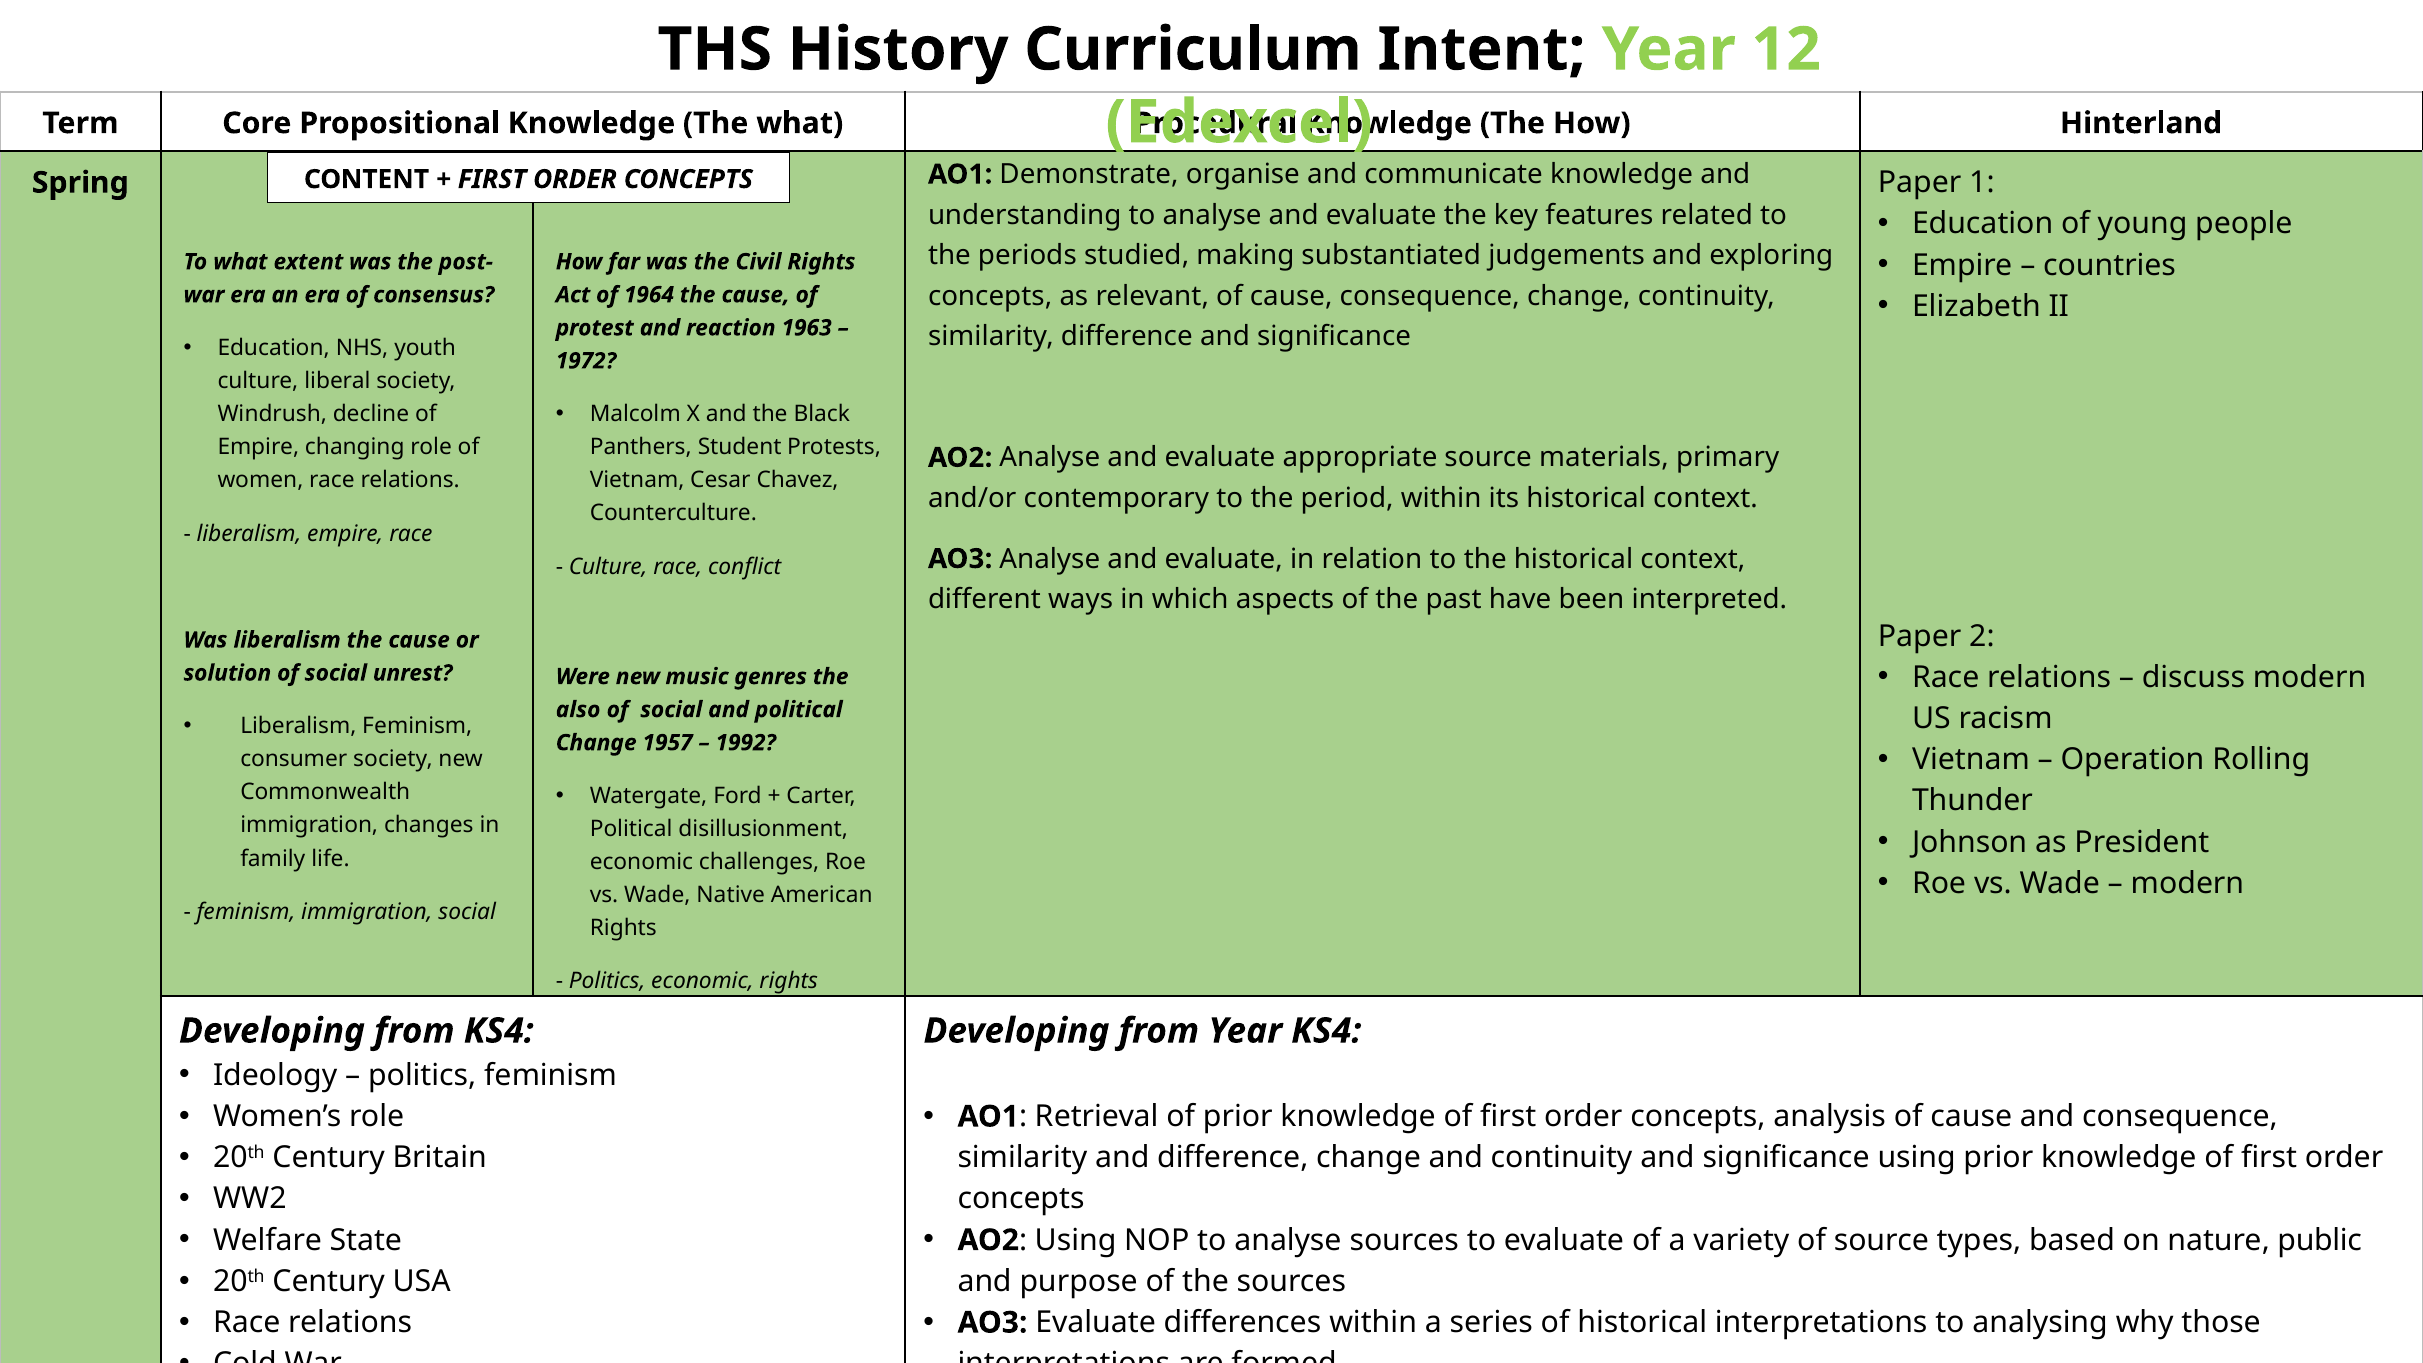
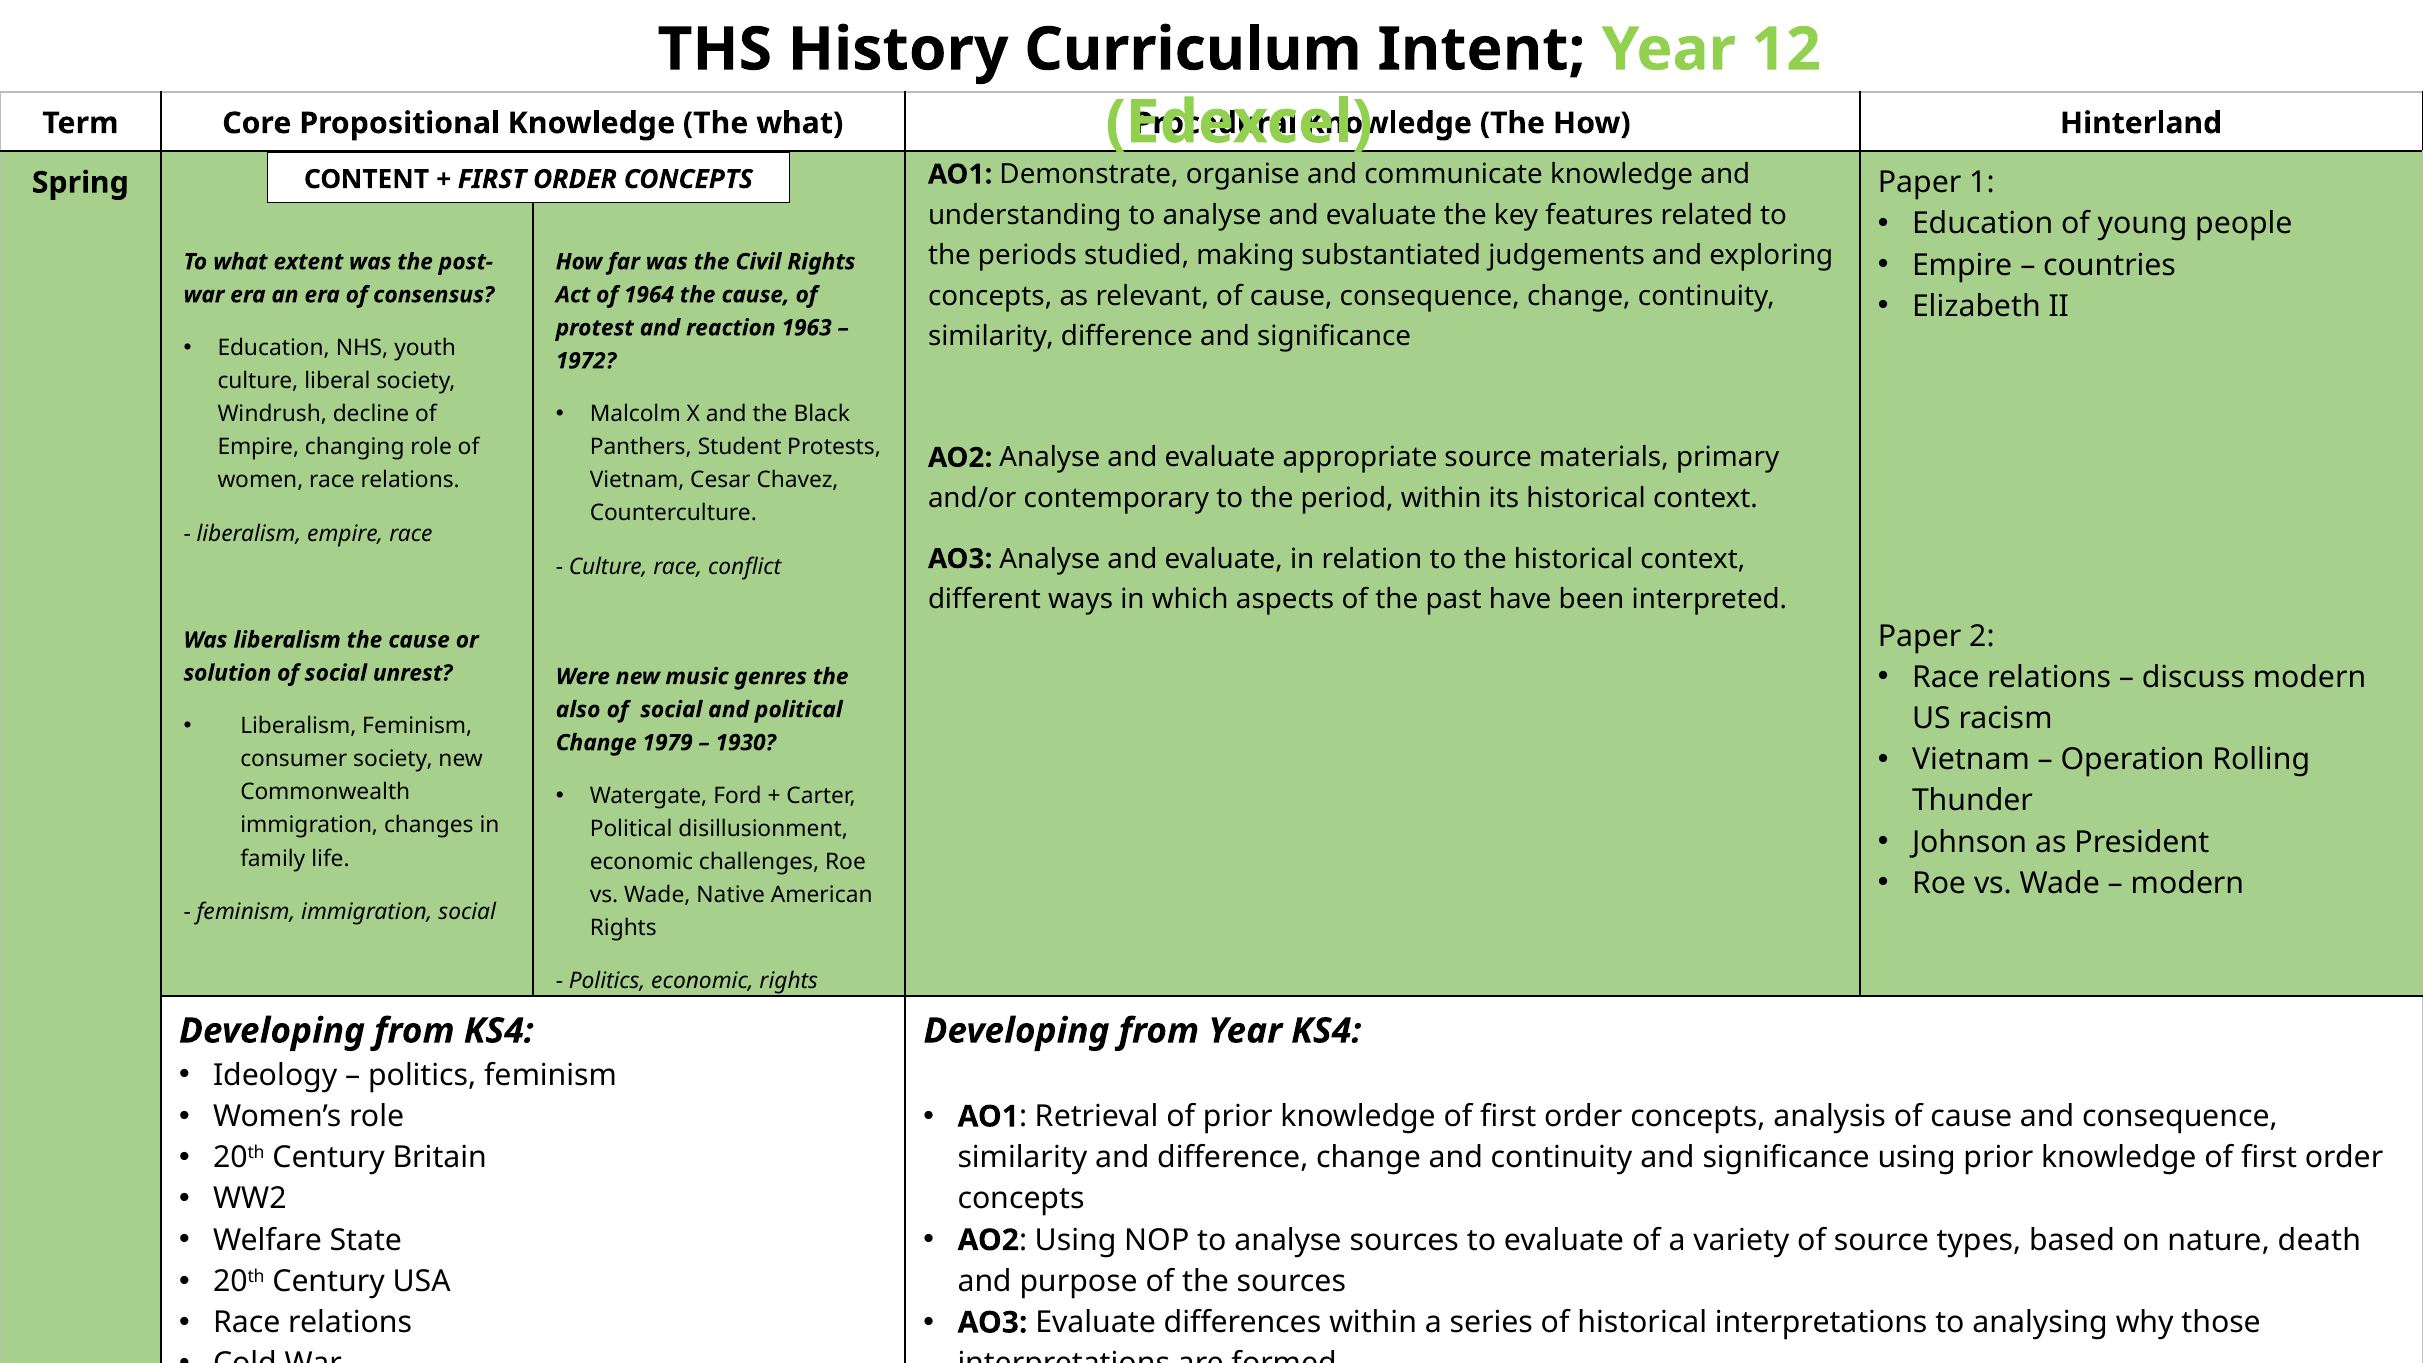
1957: 1957 -> 1979
1992: 1992 -> 1930
public: public -> death
